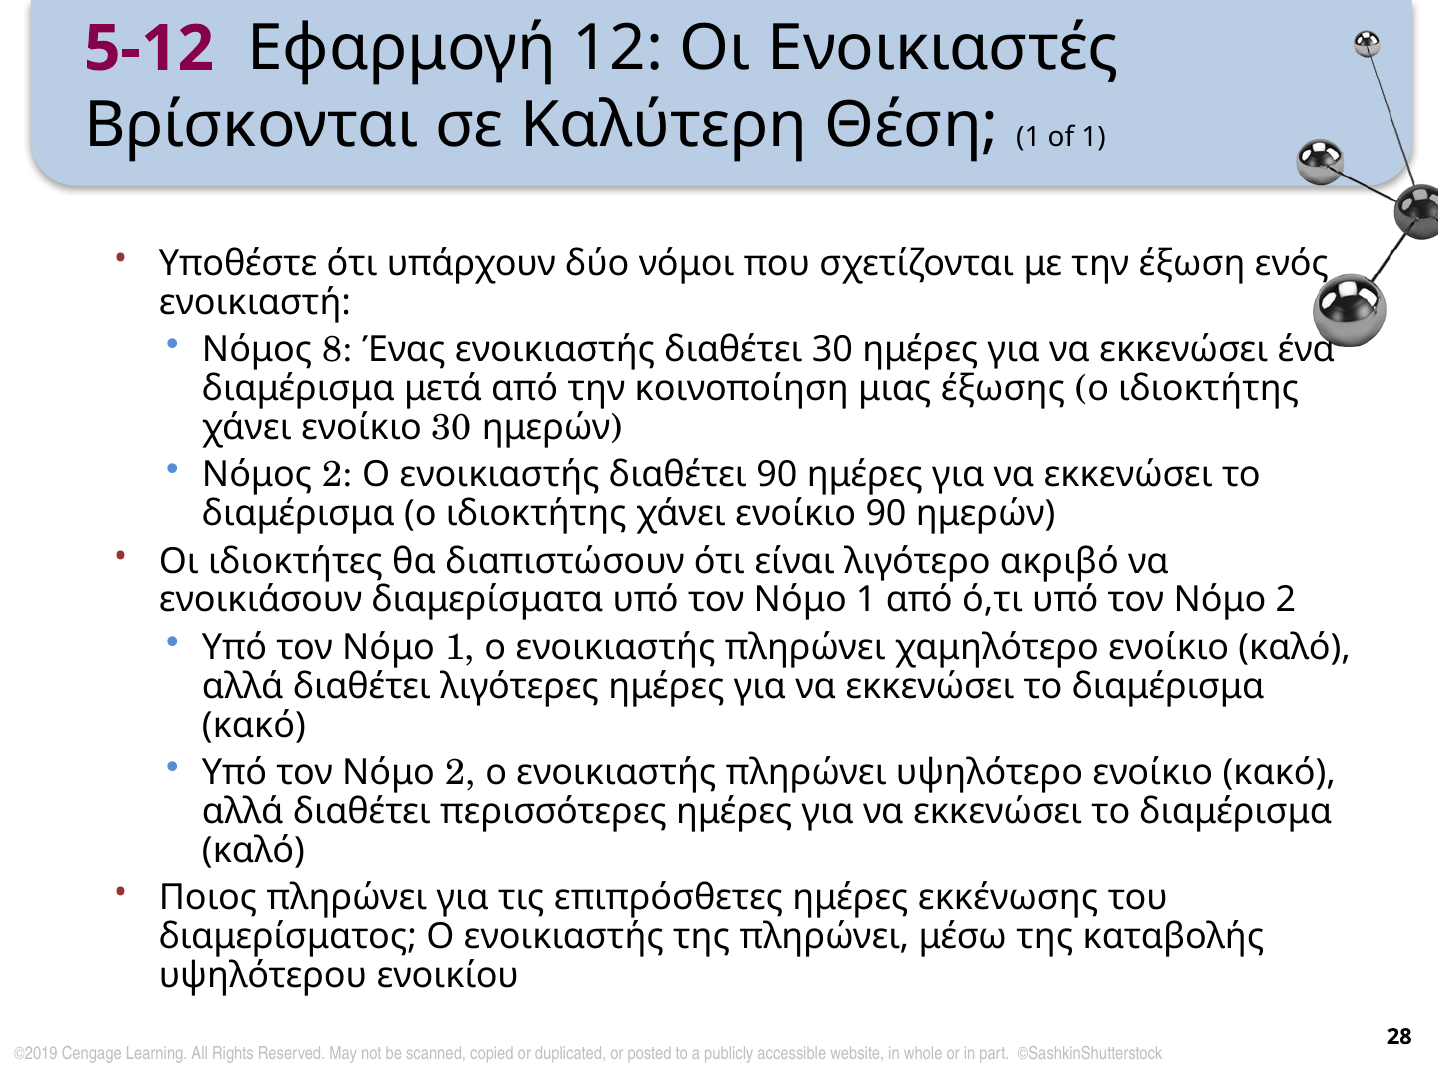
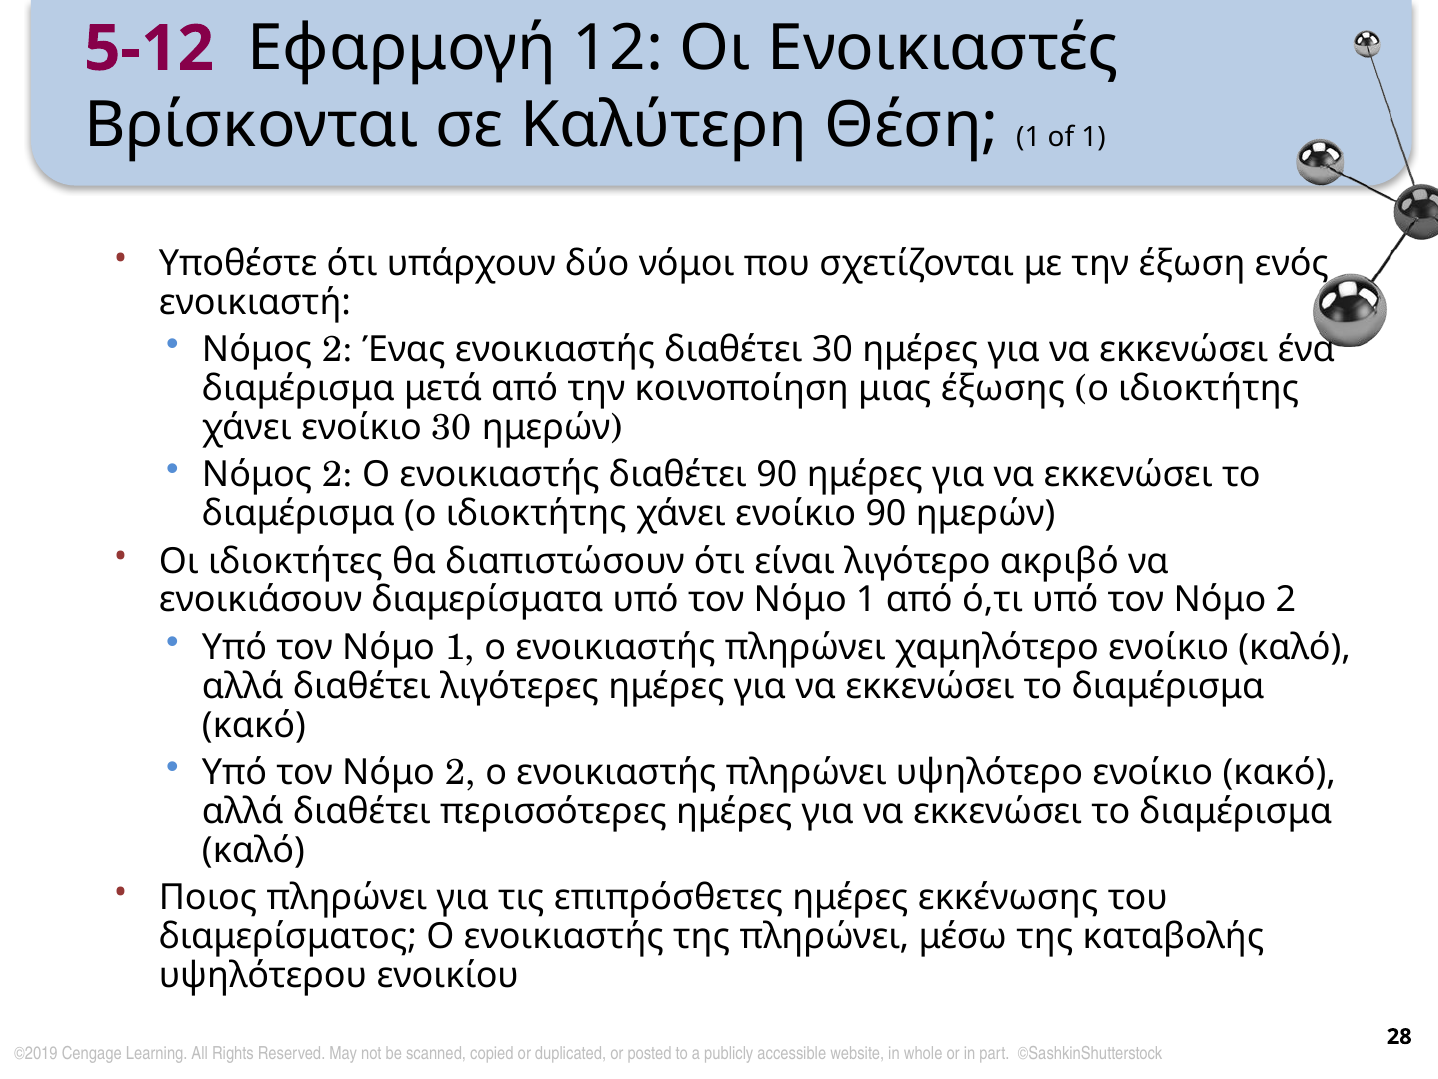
8 at (337, 350): 8 -> 2
